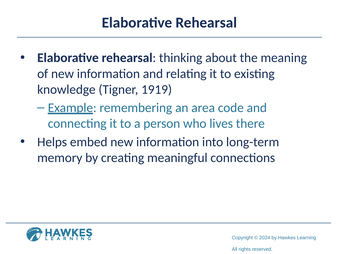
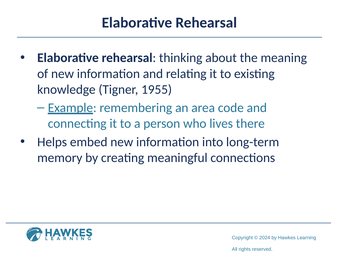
1919: 1919 -> 1955
